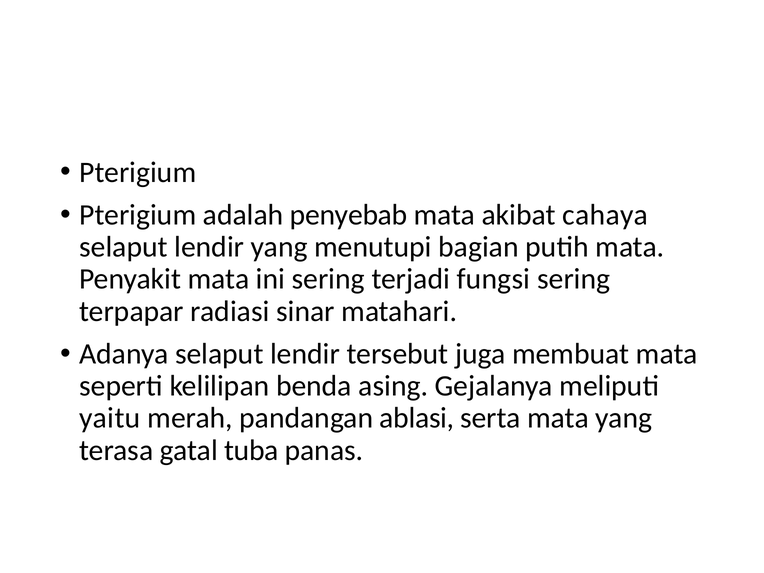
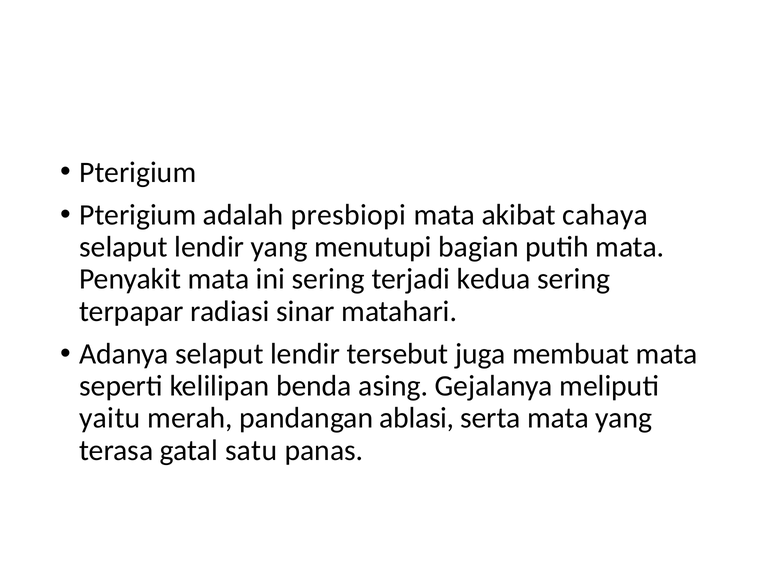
penyebab: penyebab -> presbiopi
fungsi: fungsi -> kedua
tuba: tuba -> satu
